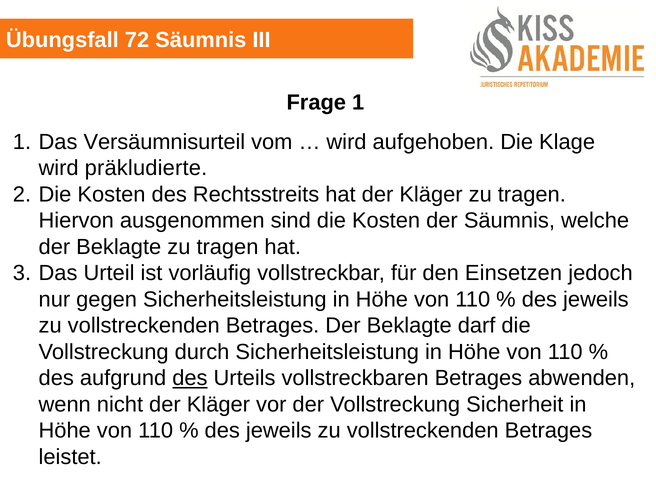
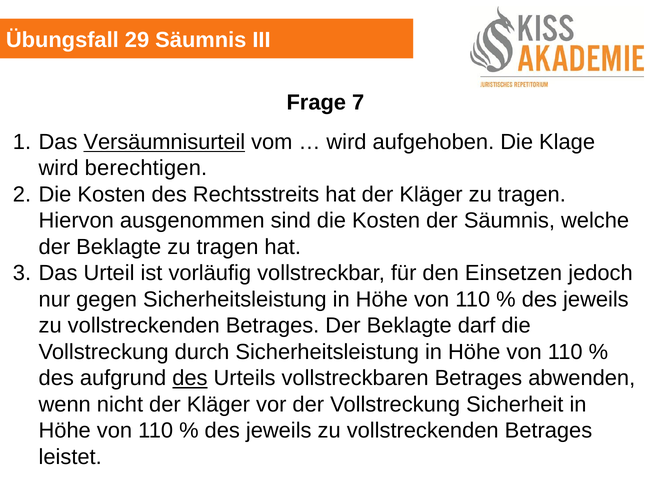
72: 72 -> 29
Frage 1: 1 -> 7
Versäumnisurteil underline: none -> present
präkludierte: präkludierte -> berechtigen
